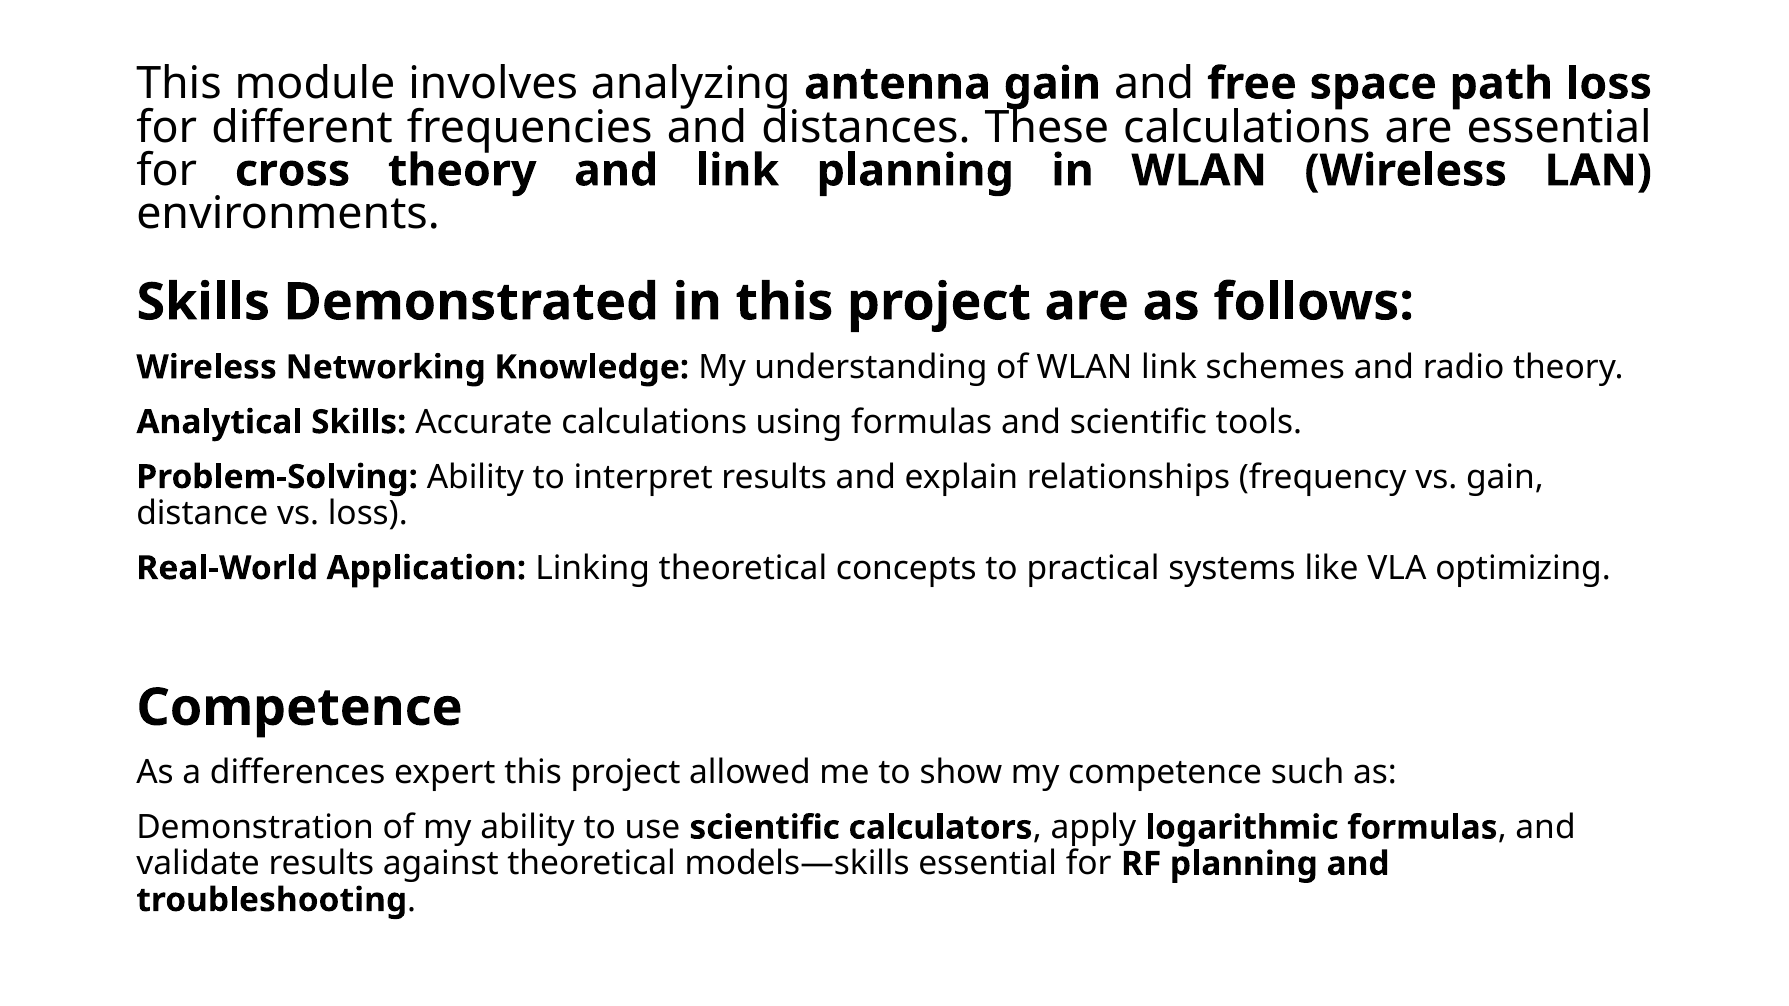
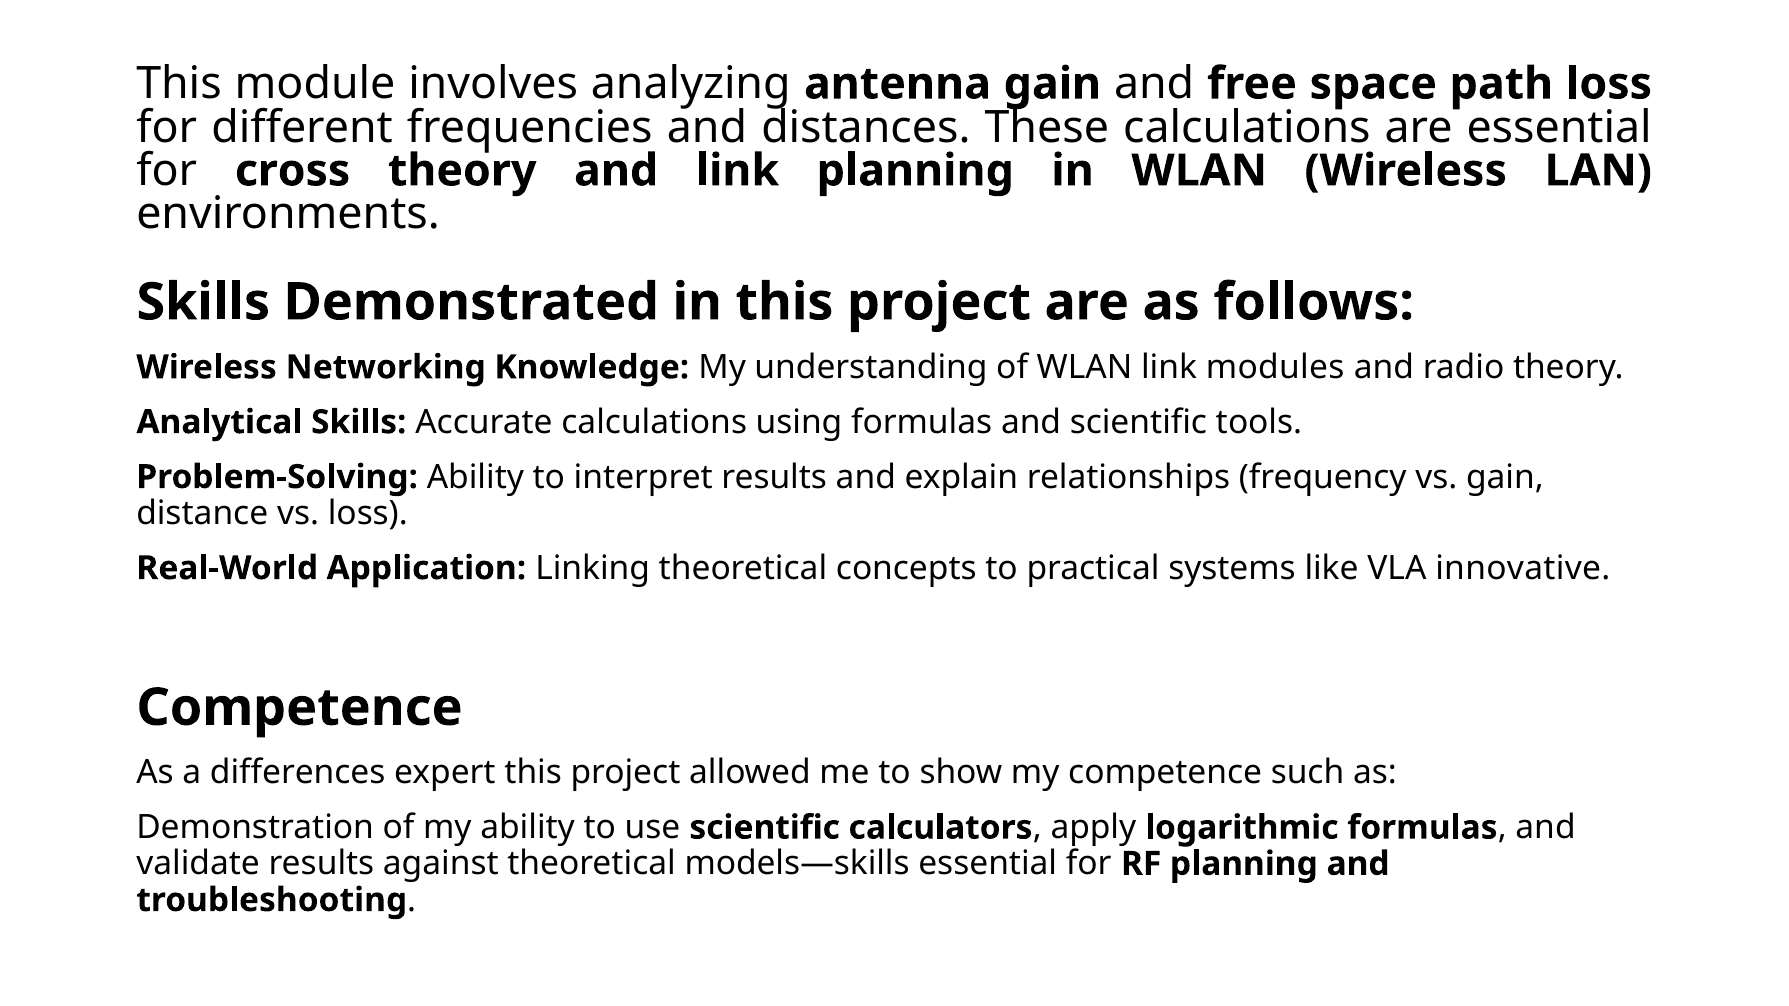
schemes: schemes -> modules
optimizing: optimizing -> innovative
